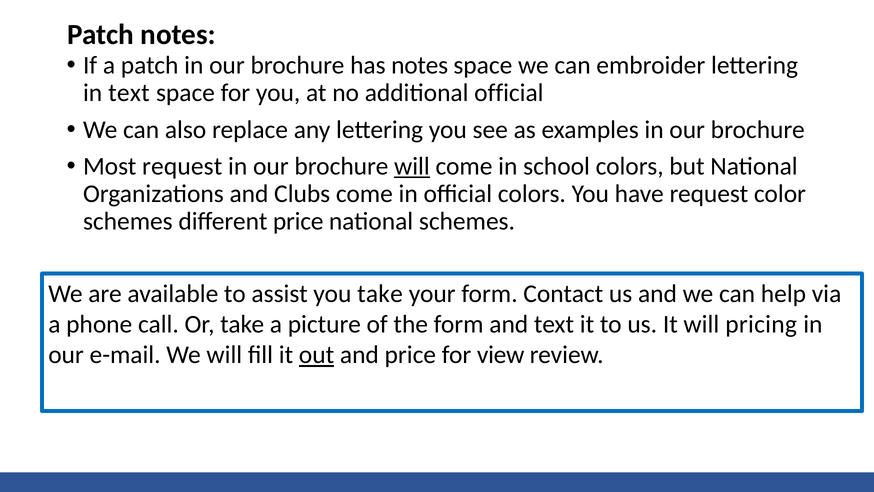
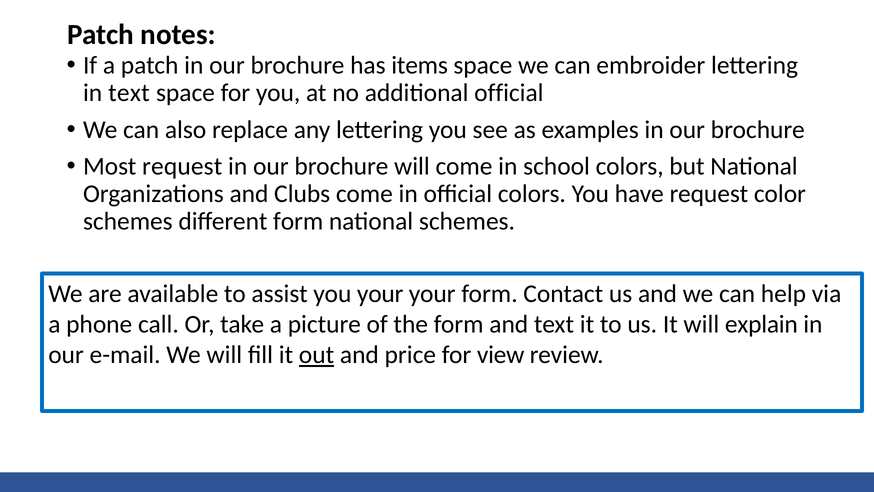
has notes: notes -> items
will at (412, 166) underline: present -> none
different price: price -> form
you take: take -> your
pricing: pricing -> explain
